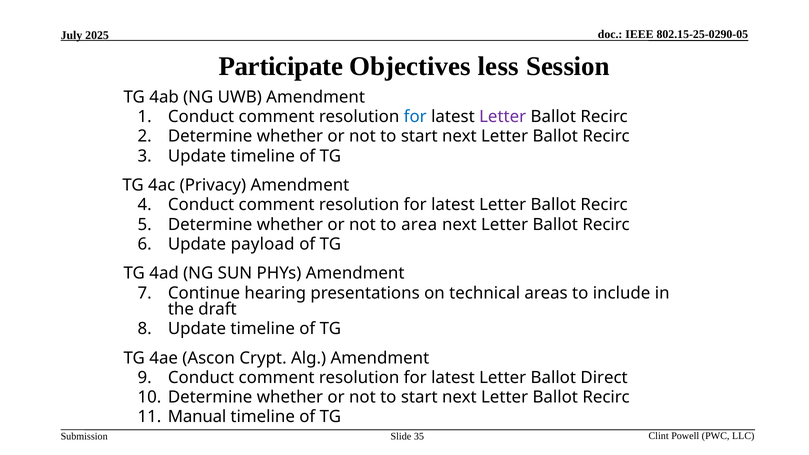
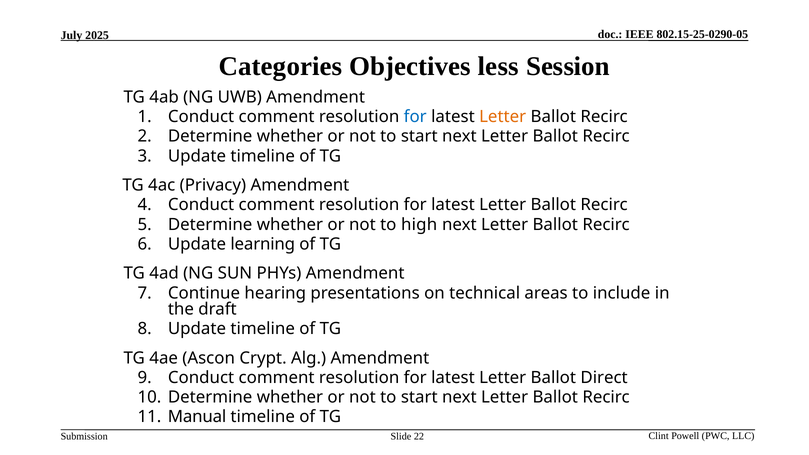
Participate: Participate -> Categories
Letter at (503, 117) colour: purple -> orange
area: area -> high
payload: payload -> learning
35: 35 -> 22
